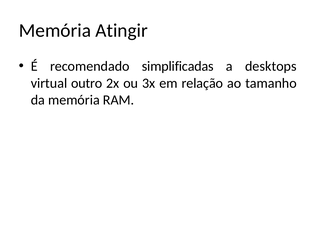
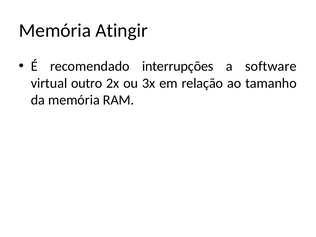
simplificadas: simplificadas -> interrupções
desktops: desktops -> software
